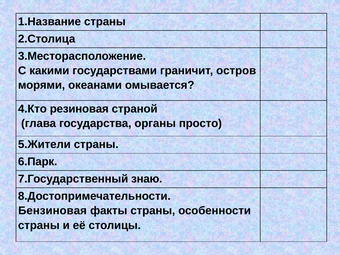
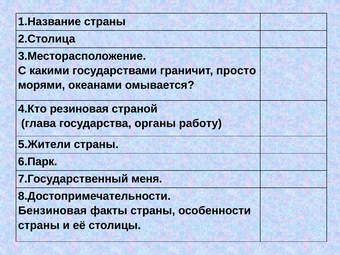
остров: остров -> просто
просто: просто -> работу
знаю: знаю -> меня
